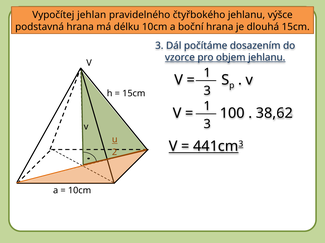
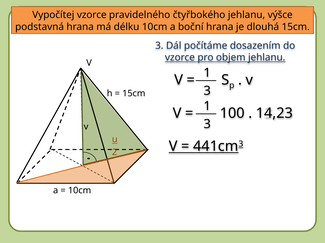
Vypočítej jehlan: jehlan -> vzorce
38,62: 38,62 -> 14,23
